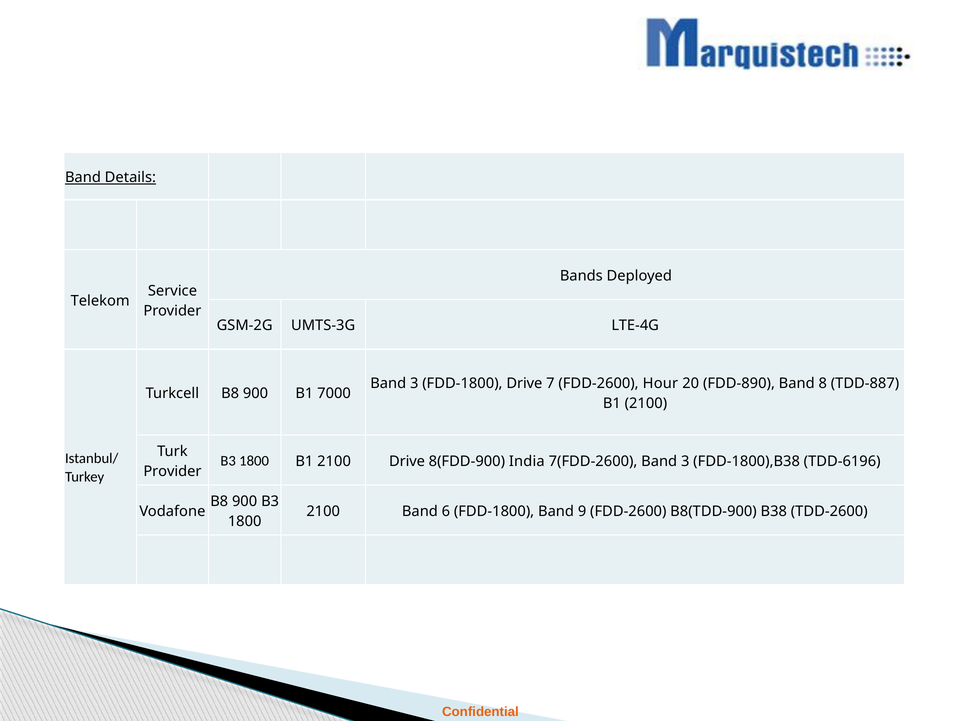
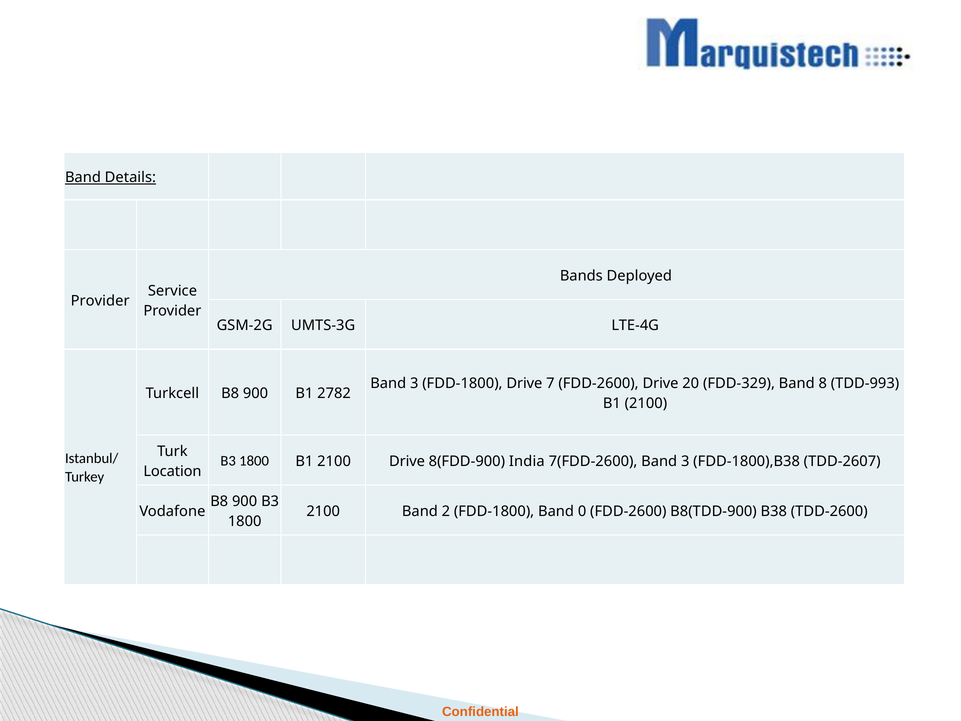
Telekom at (100, 301): Telekom -> Provider
FDD-2600 Hour: Hour -> Drive
FDD-890: FDD-890 -> FDD-329
TDD-887: TDD-887 -> TDD-993
7000: 7000 -> 2782
TDD-6196: TDD-6196 -> TDD-2607
Provider at (172, 471): Provider -> Location
6: 6 -> 2
9: 9 -> 0
